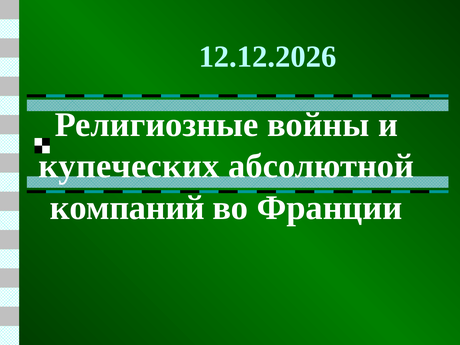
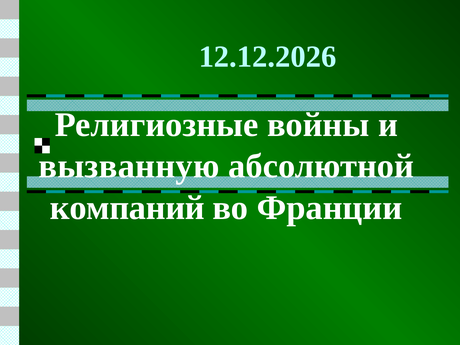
купеческих: купеческих -> вызванную
